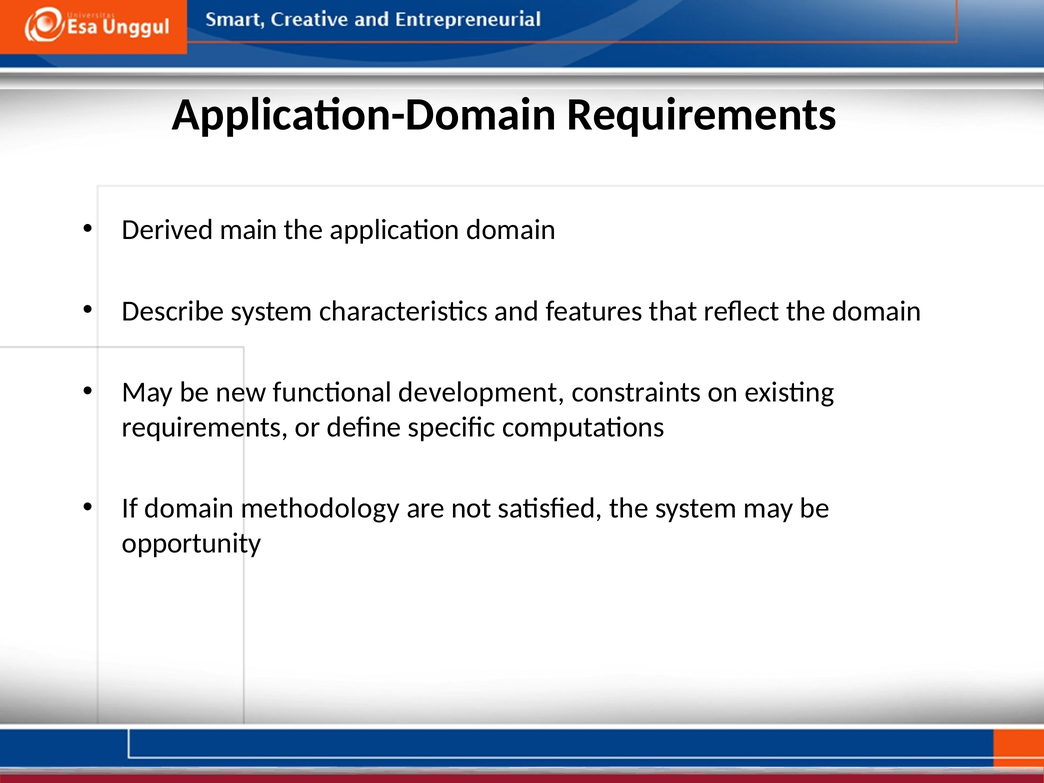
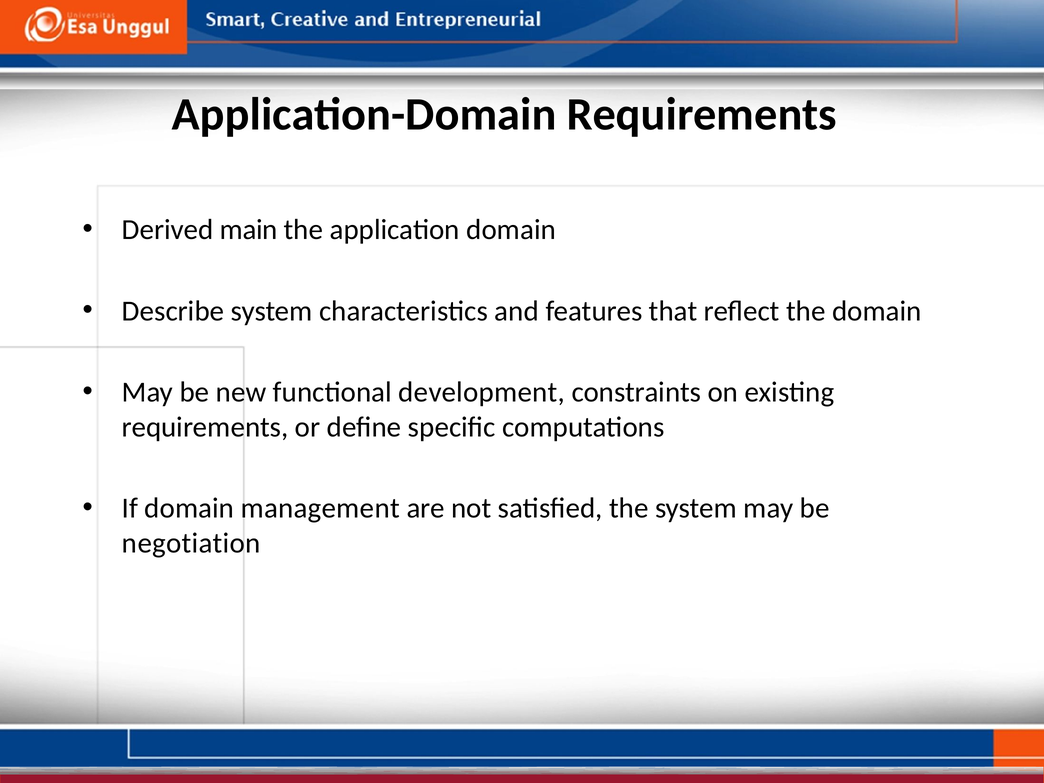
methodology: methodology -> management
opportunity: opportunity -> negotiation
